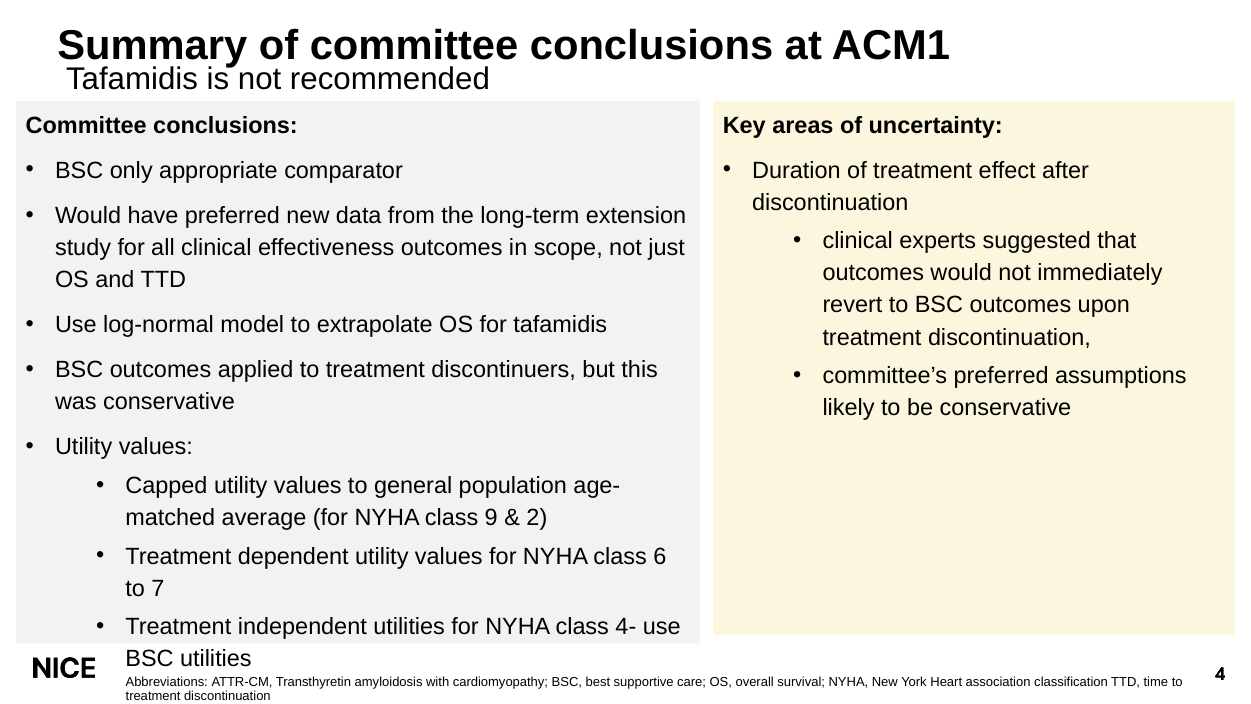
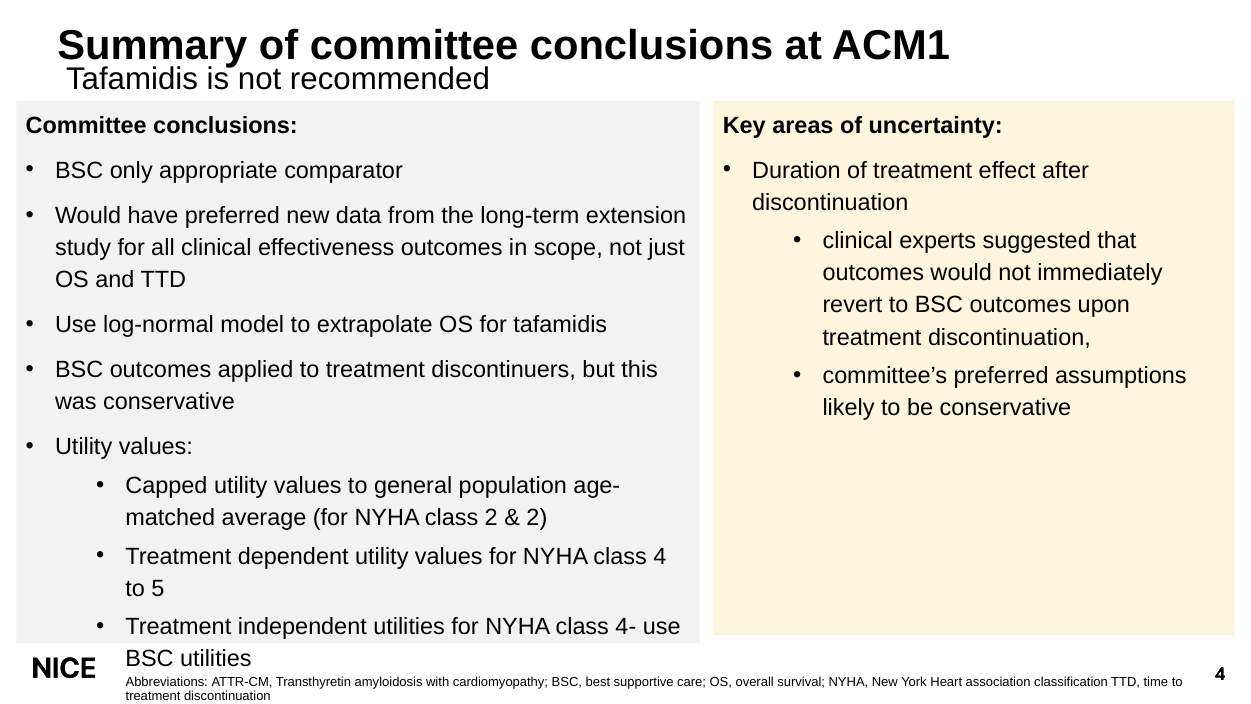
class 9: 9 -> 2
6: 6 -> 4
7: 7 -> 5
